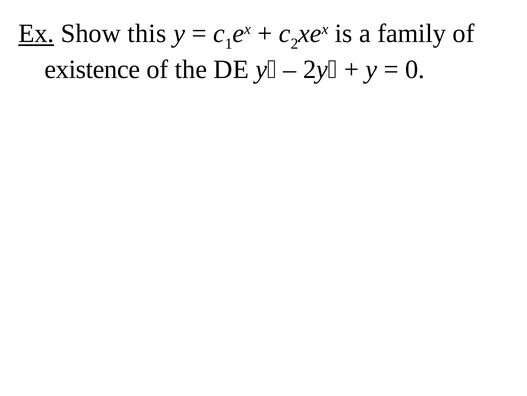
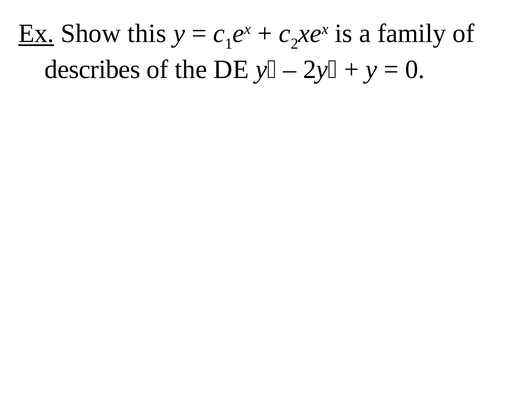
existence: existence -> describes
